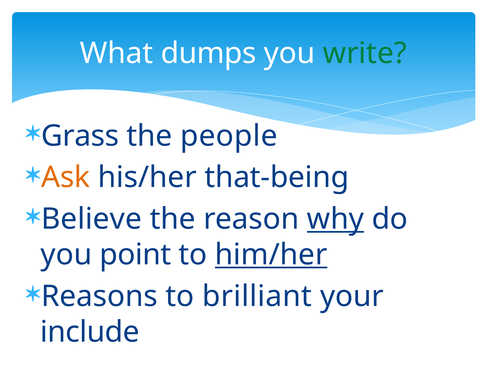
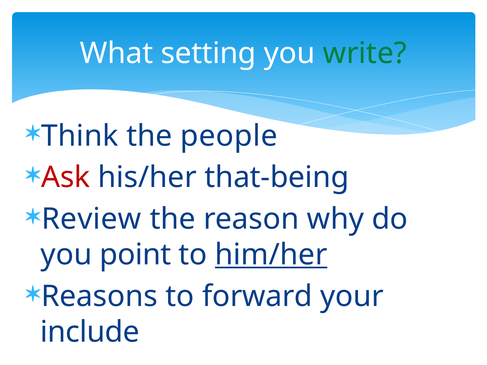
dumps: dumps -> setting
Grass: Grass -> Think
Ask colour: orange -> red
Believe: Believe -> Review
why underline: present -> none
brilliant: brilliant -> forward
